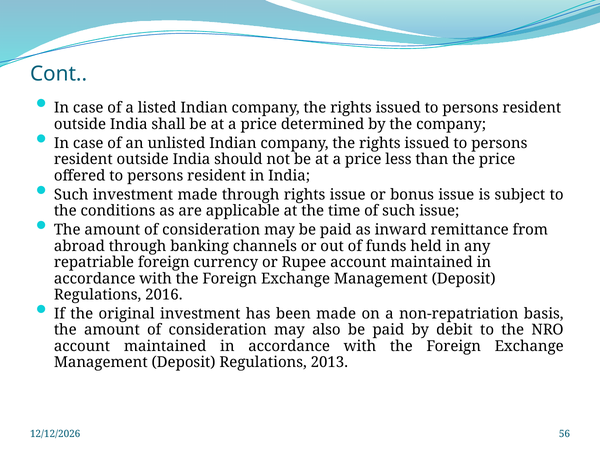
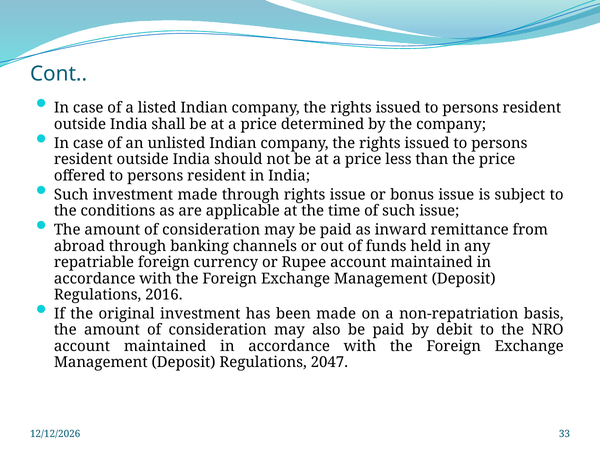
2013: 2013 -> 2047
56: 56 -> 33
